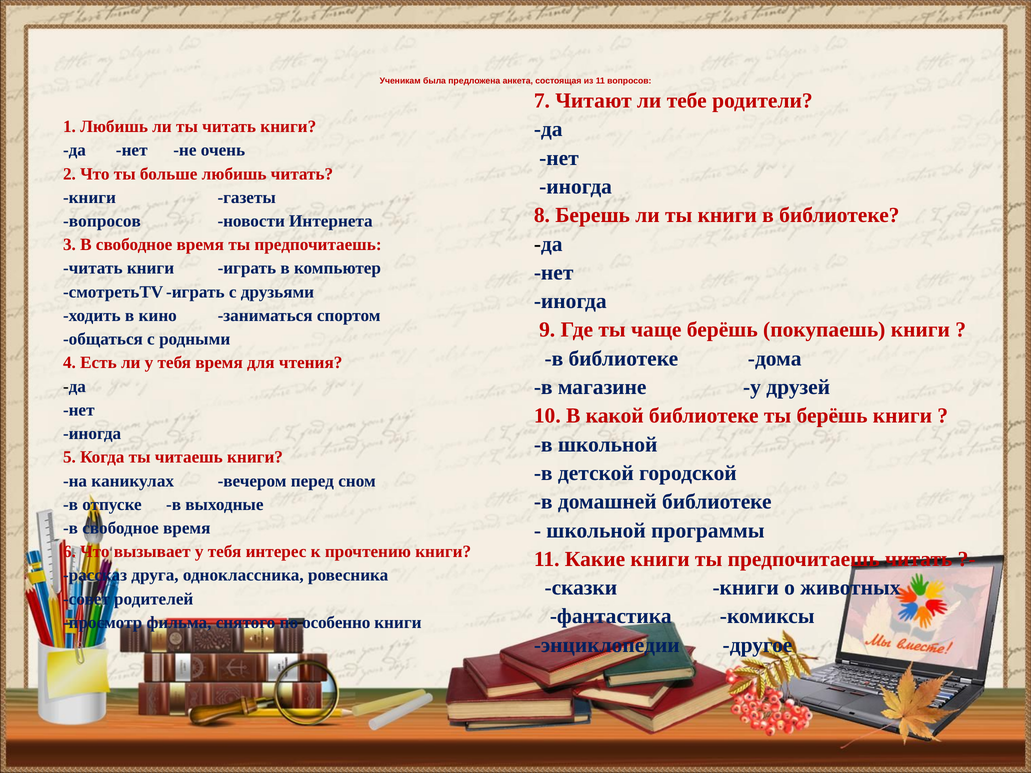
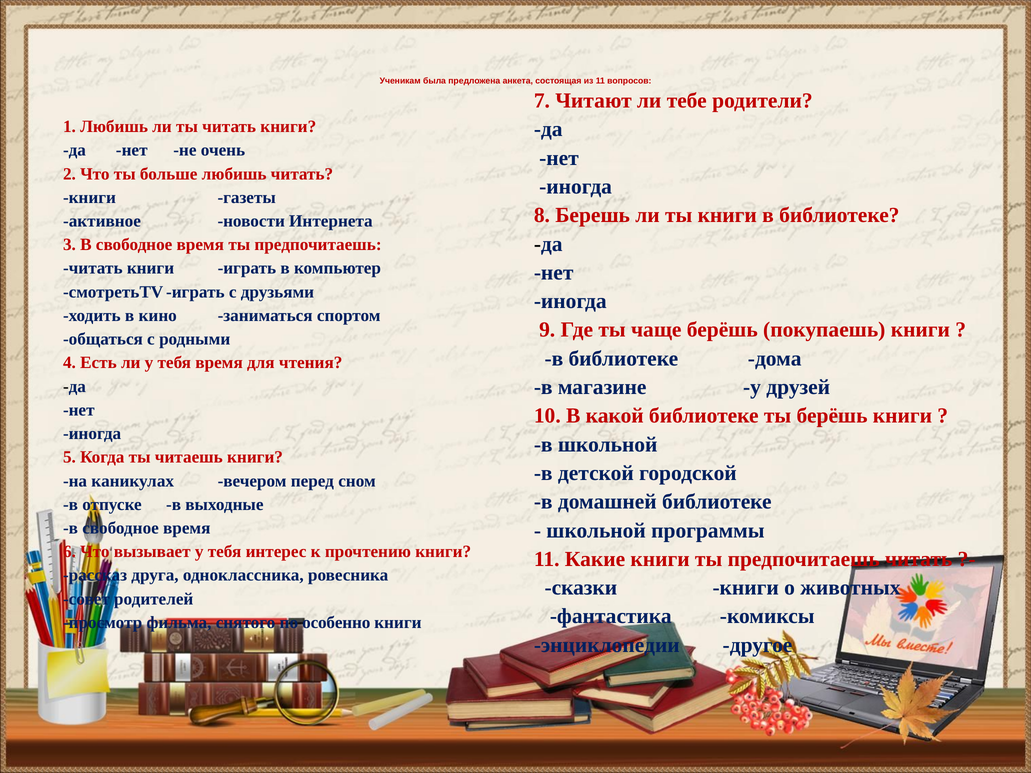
вопросов at (102, 221): вопросов -> активное
